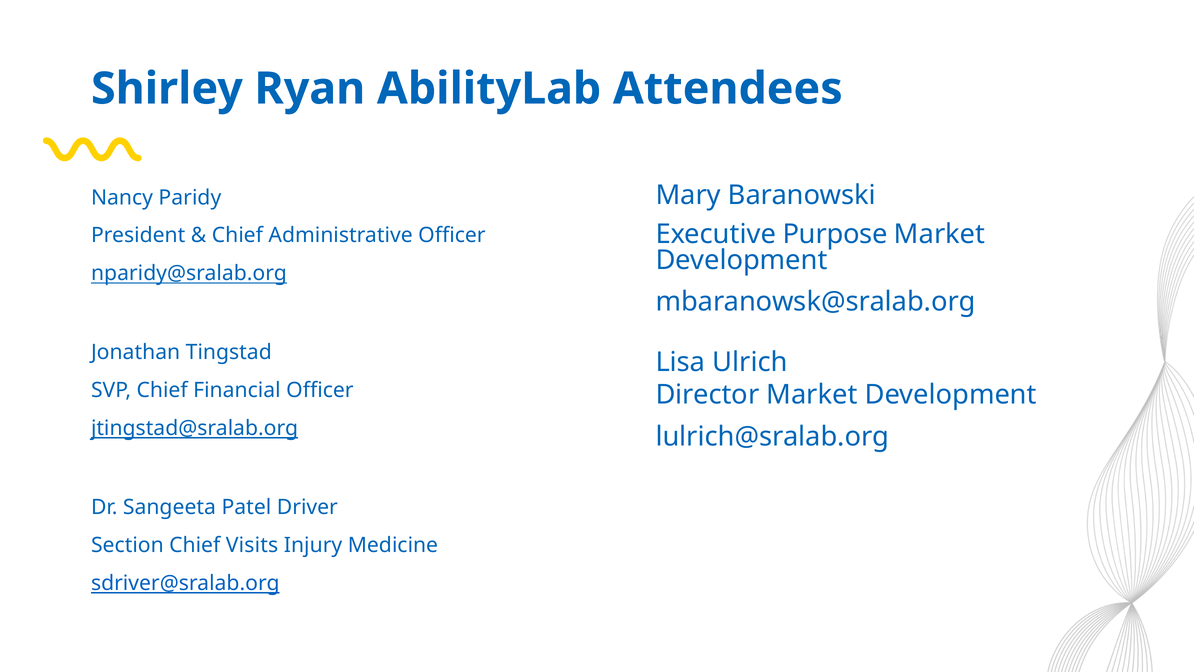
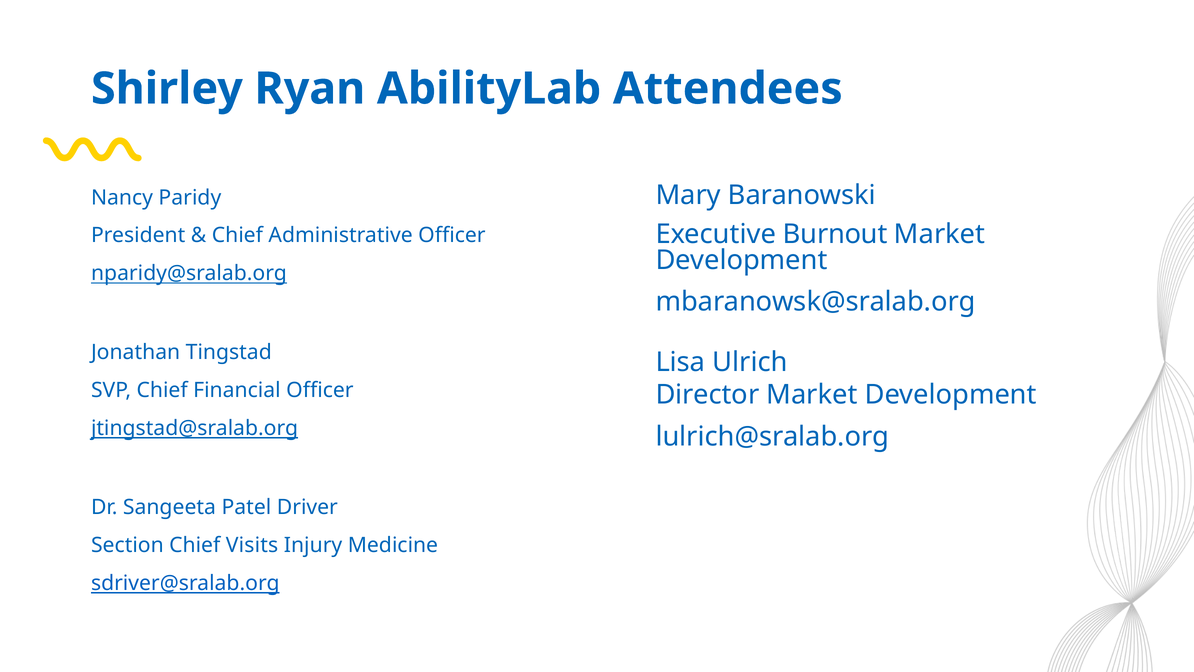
Purpose: Purpose -> Burnout
